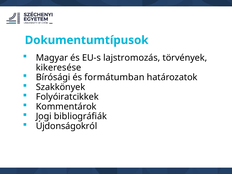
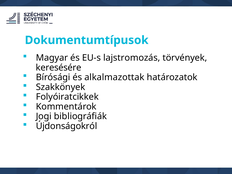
kikeresése: kikeresése -> keresésére
formátumban: formátumban -> alkalmazottak
